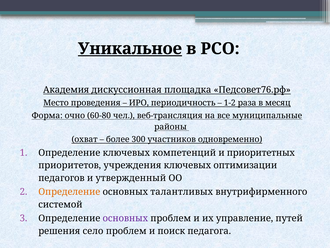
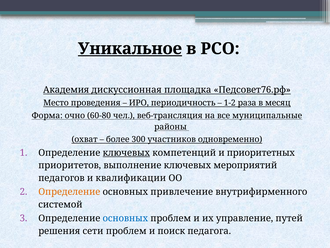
ключевых at (126, 153) underline: none -> present
учреждения: учреждения -> выполнение
оптимизации: оптимизации -> мероприятий
утвержденный: утвержденный -> квалификации
талантливых: талантливых -> привлечение
основных at (125, 218) colour: purple -> blue
село: село -> сети
